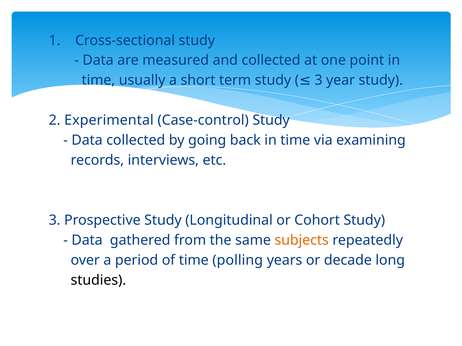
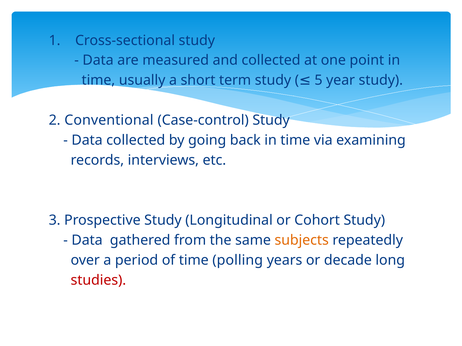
3 at (318, 80): 3 -> 5
Experimental: Experimental -> Conventional
studies colour: black -> red
